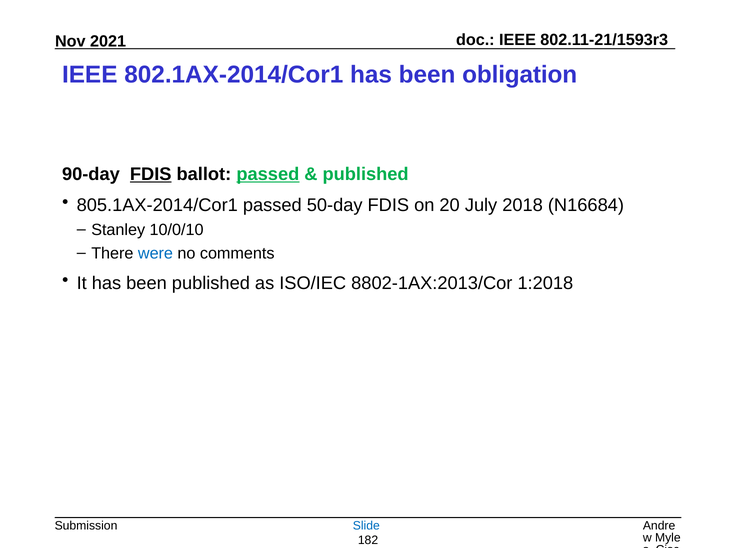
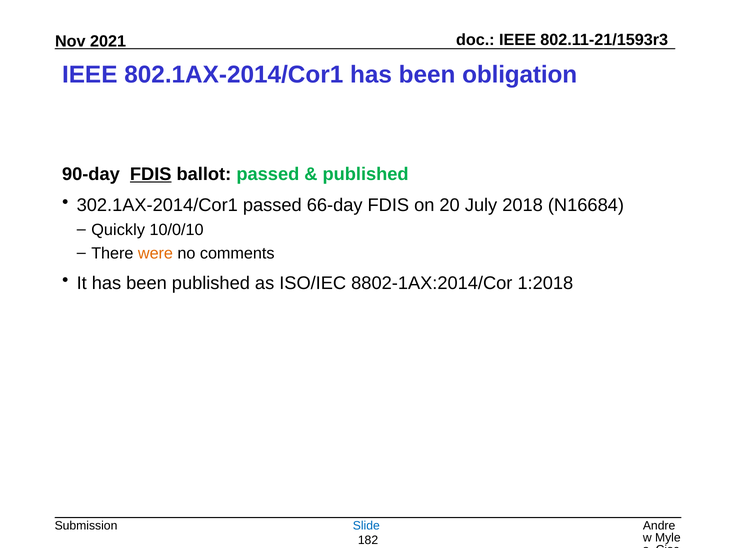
passed at (268, 174) underline: present -> none
805.1AX-2014/Cor1: 805.1AX-2014/Cor1 -> 302.1AX-2014/Cor1
50-day: 50-day -> 66-day
Stanley: Stanley -> Quickly
were colour: blue -> orange
8802-1AX:2013/Cor: 8802-1AX:2013/Cor -> 8802-1AX:2014/Cor
